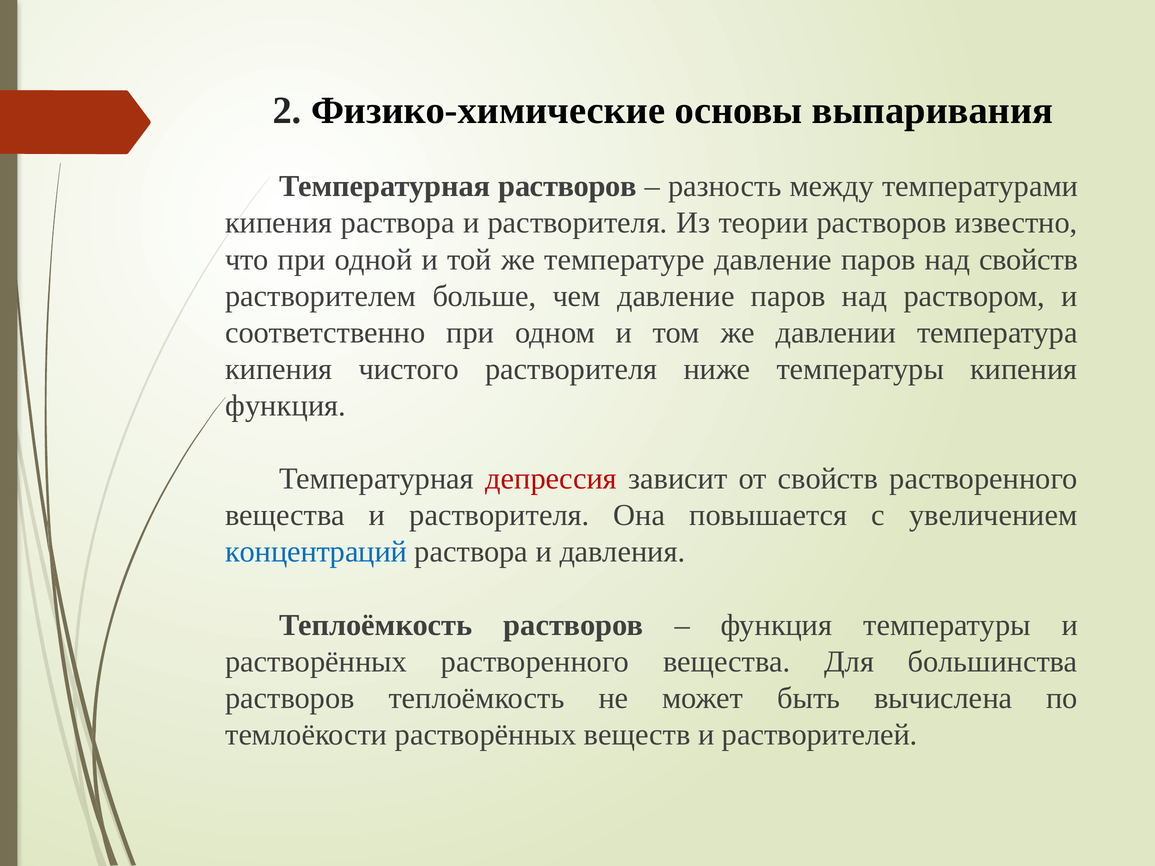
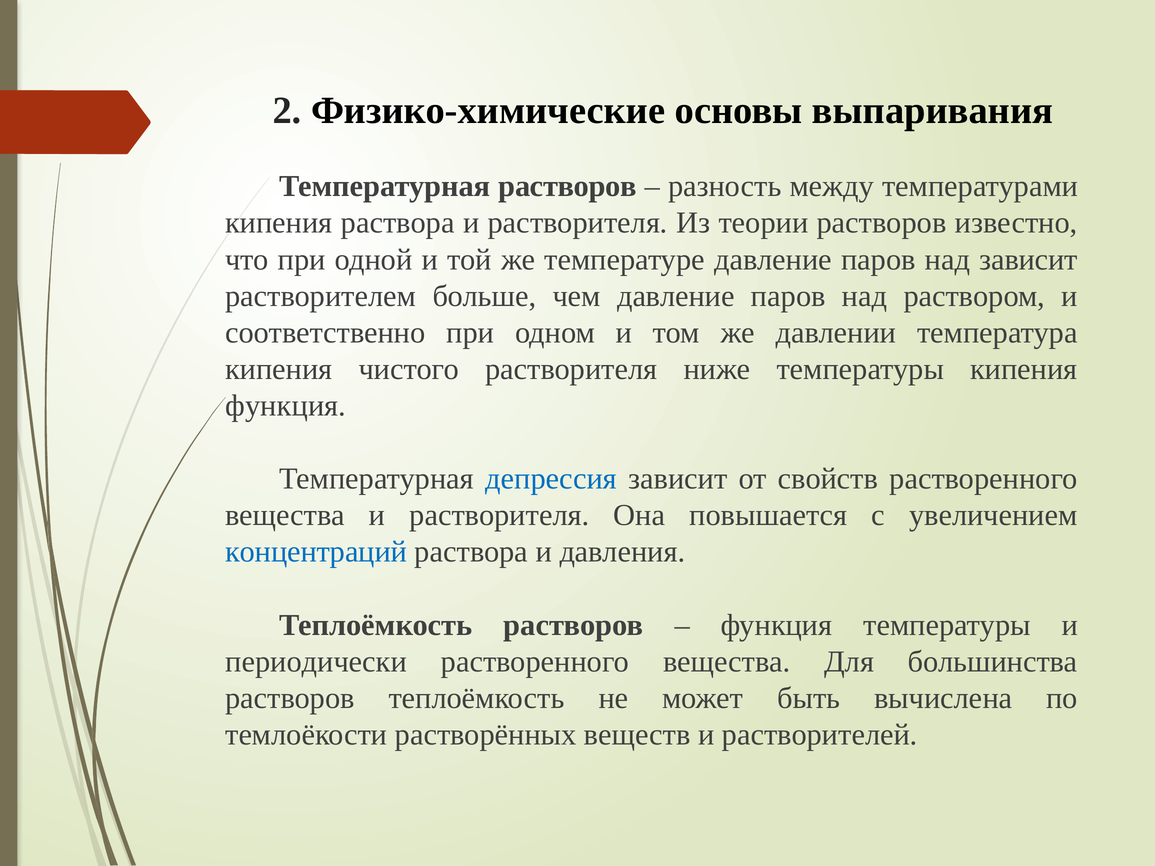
над свойств: свойств -> зависит
депрессия colour: red -> blue
растворённых at (316, 662): растворённых -> периодически
